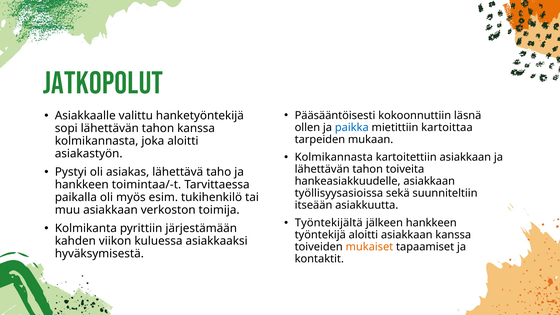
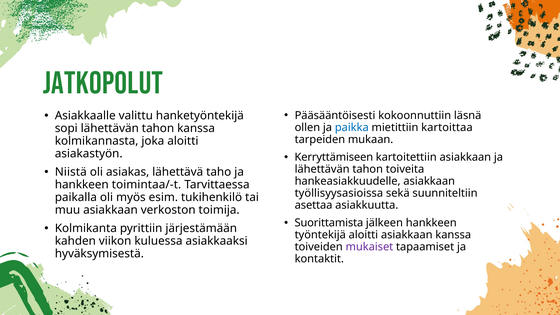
Kolmikannasta at (334, 157): Kolmikannasta -> Kerryttämiseen
Pystyi: Pystyi -> Niistä
itseään: itseään -> asettaa
Työntekijältä: Työntekijältä -> Suorittamista
mukaiset colour: orange -> purple
